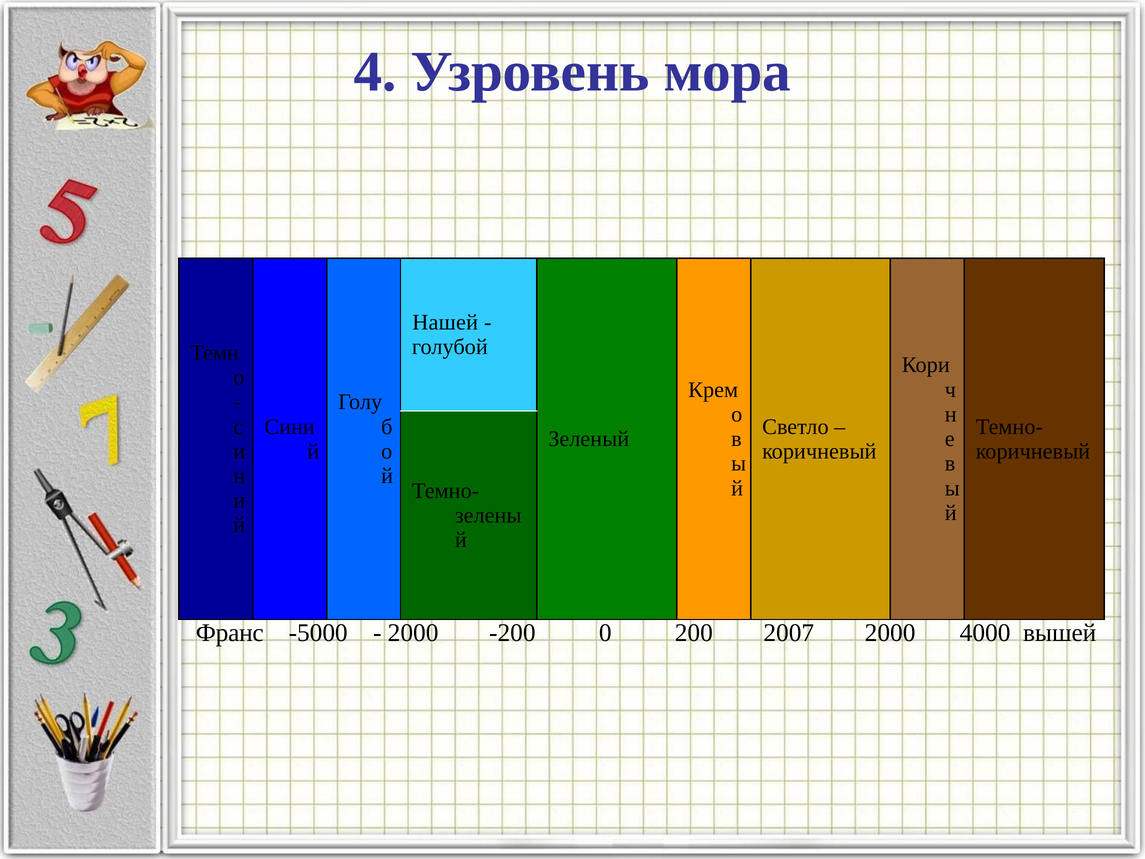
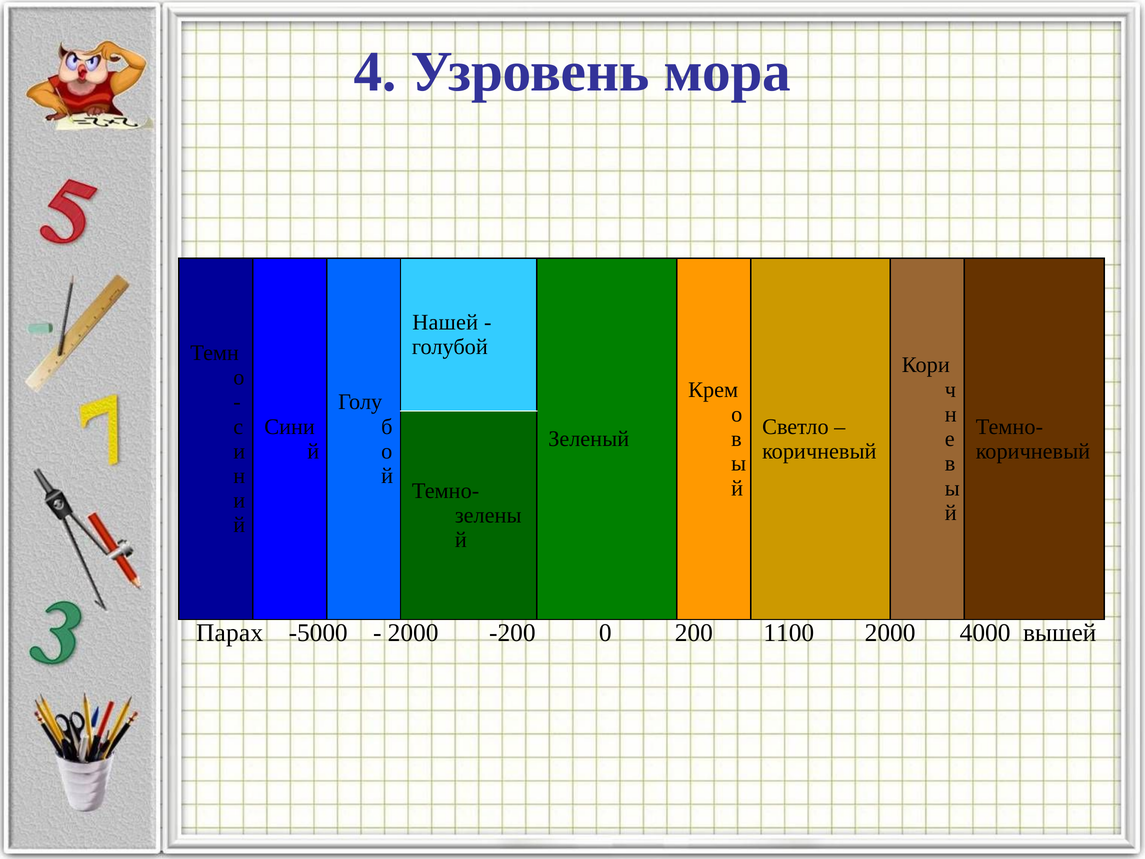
Франс: Франс -> Парах
2007: 2007 -> 1100
